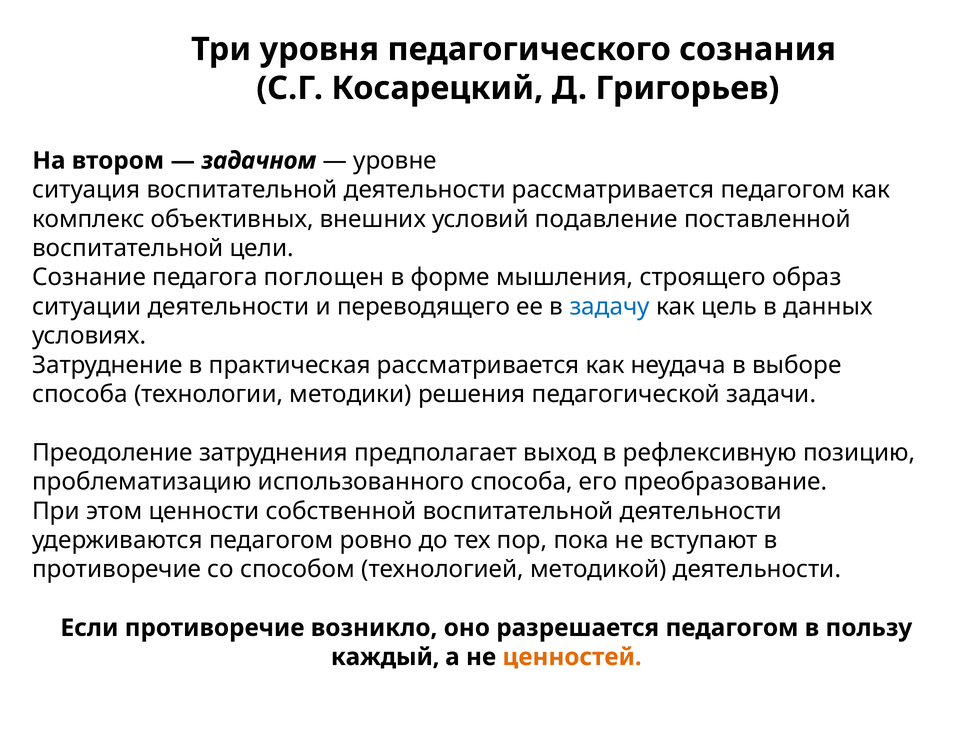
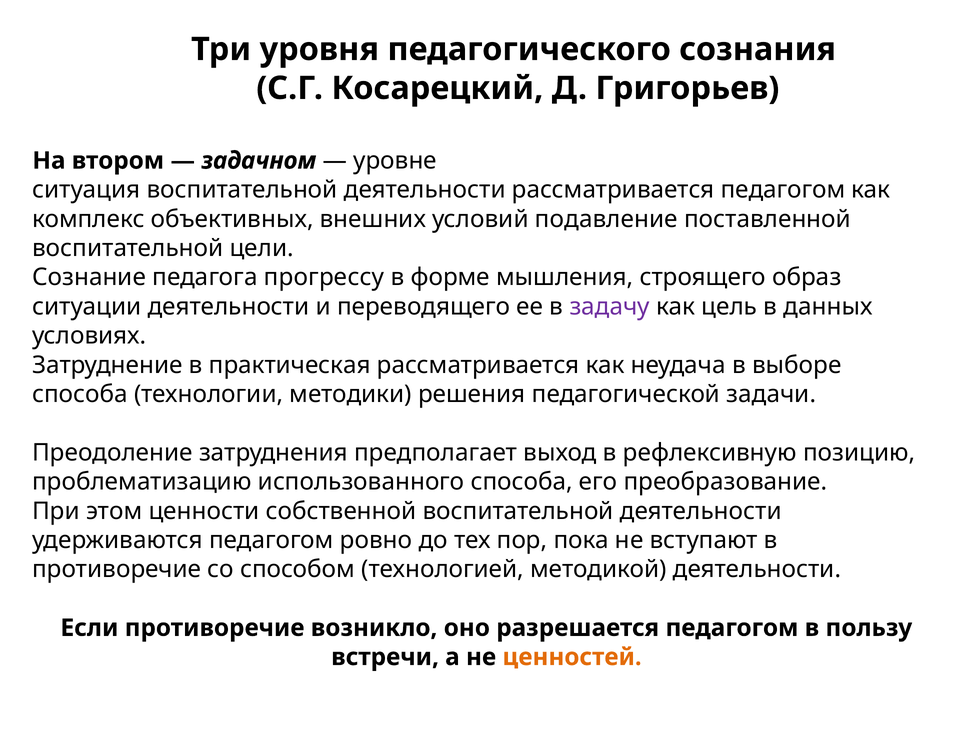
поглощен: поглощен -> прогрессу
задачу colour: blue -> purple
каждый: каждый -> встречи
